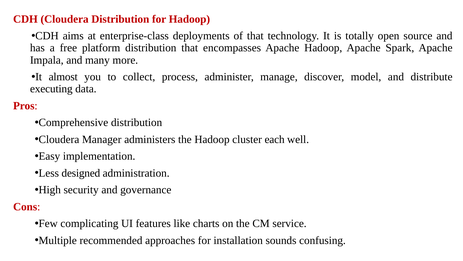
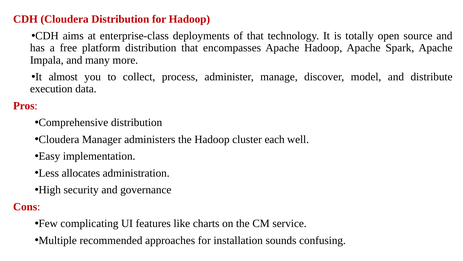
executing: executing -> execution
designed: designed -> allocates
